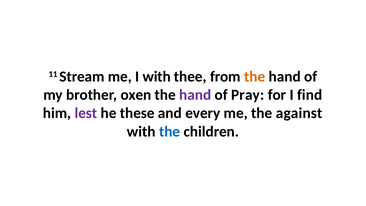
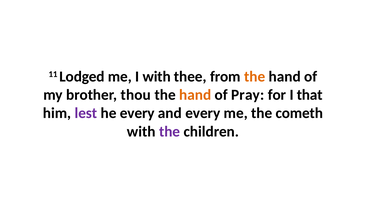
Stream: Stream -> Lodged
oxen: oxen -> thou
hand at (195, 95) colour: purple -> orange
find: find -> that
he these: these -> every
against: against -> cometh
the at (170, 131) colour: blue -> purple
